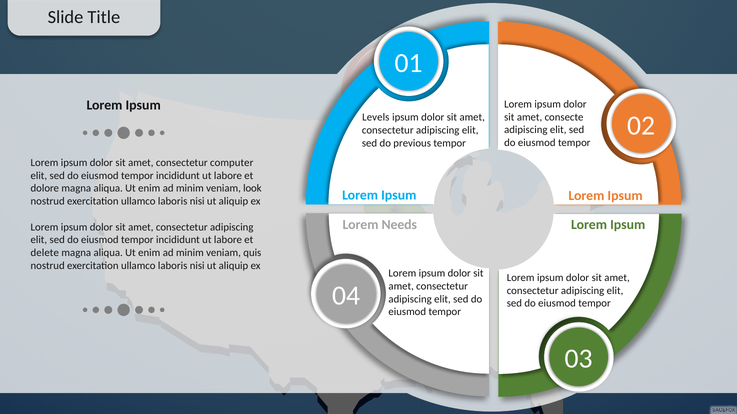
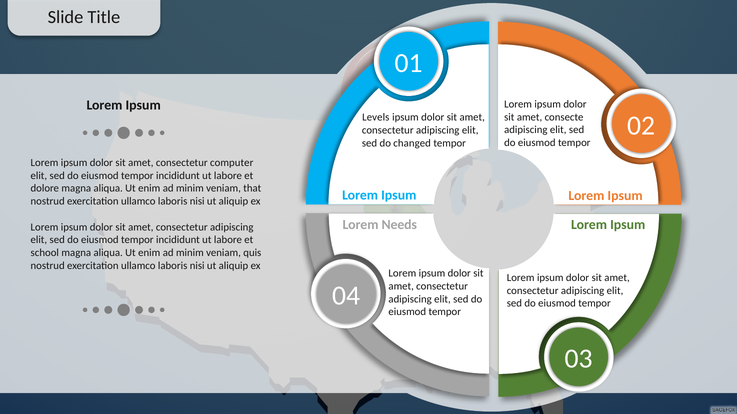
previous: previous -> changed
look: look -> that
delete: delete -> school
